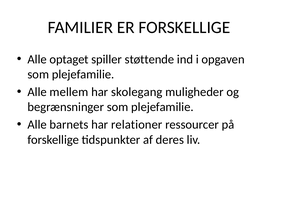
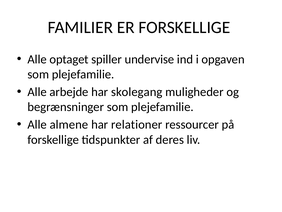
støttende: støttende -> undervise
mellem: mellem -> arbejde
barnets: barnets -> almene
